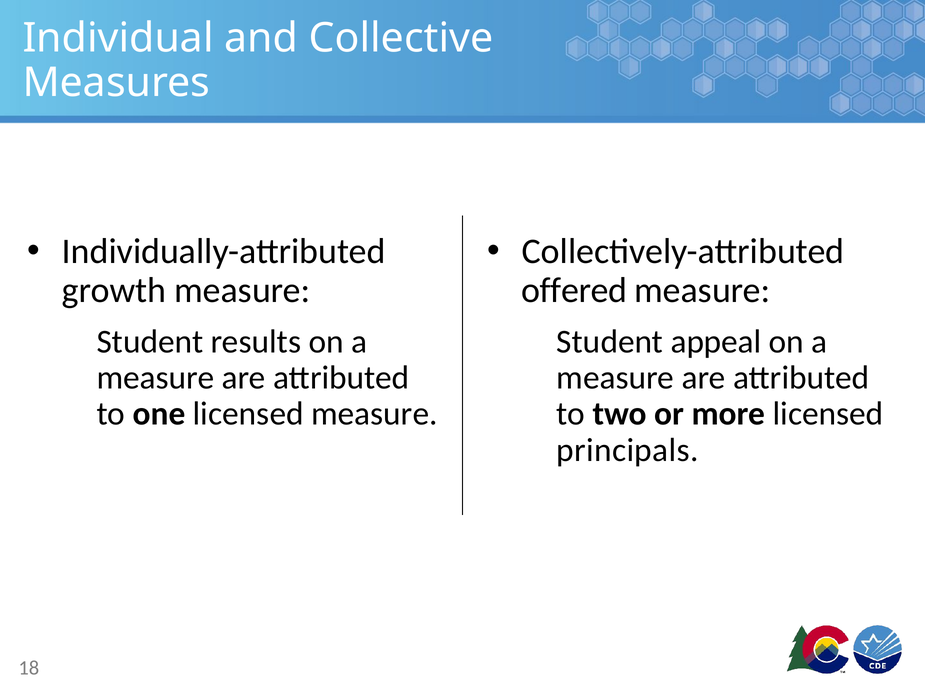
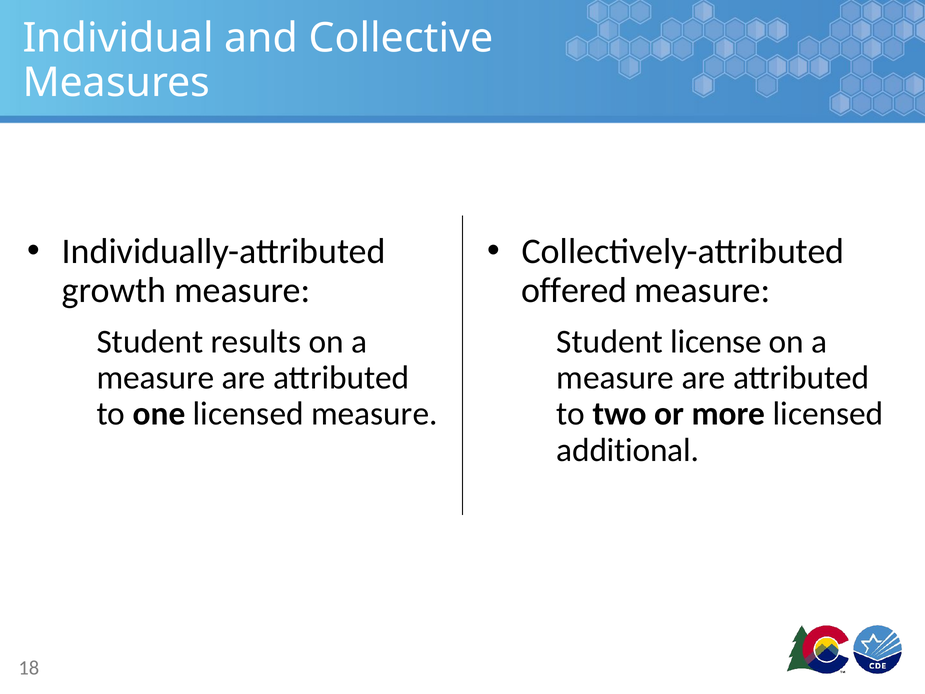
appeal: appeal -> license
principals: principals -> additional
